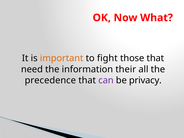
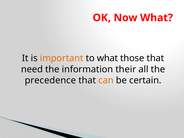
to fight: fight -> what
can colour: purple -> orange
privacy: privacy -> certain
